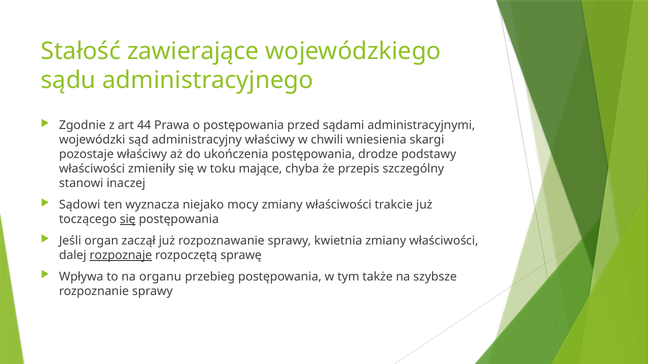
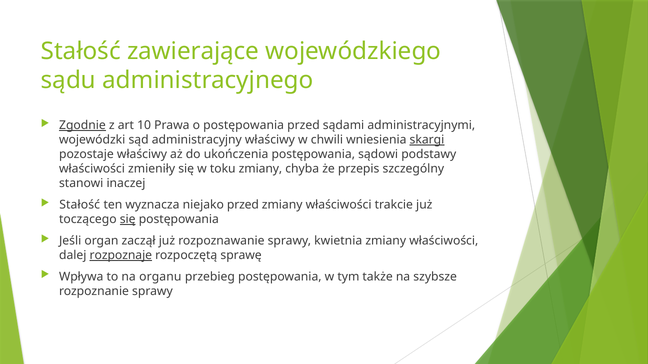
Zgodnie underline: none -> present
44: 44 -> 10
skargi underline: none -> present
drodze: drodze -> sądowi
toku mające: mające -> zmiany
Sądowi at (80, 205): Sądowi -> Stałość
niejako mocy: mocy -> przed
